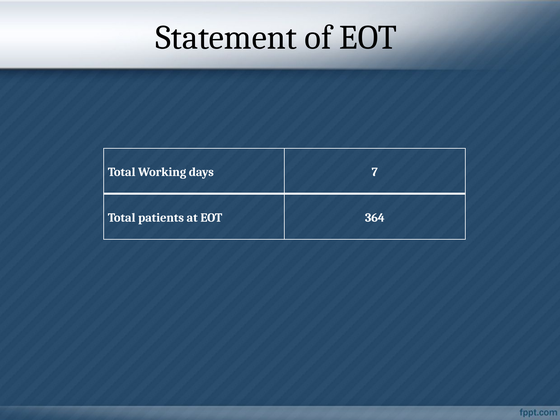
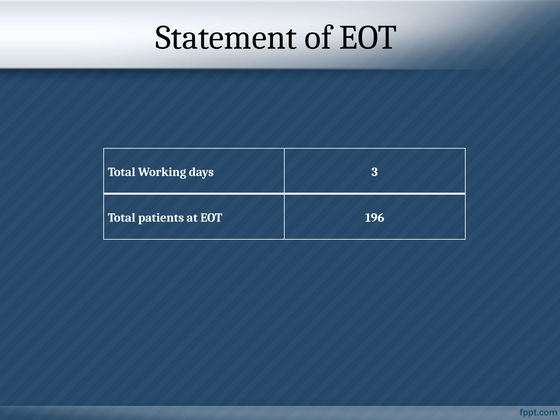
7: 7 -> 3
364: 364 -> 196
